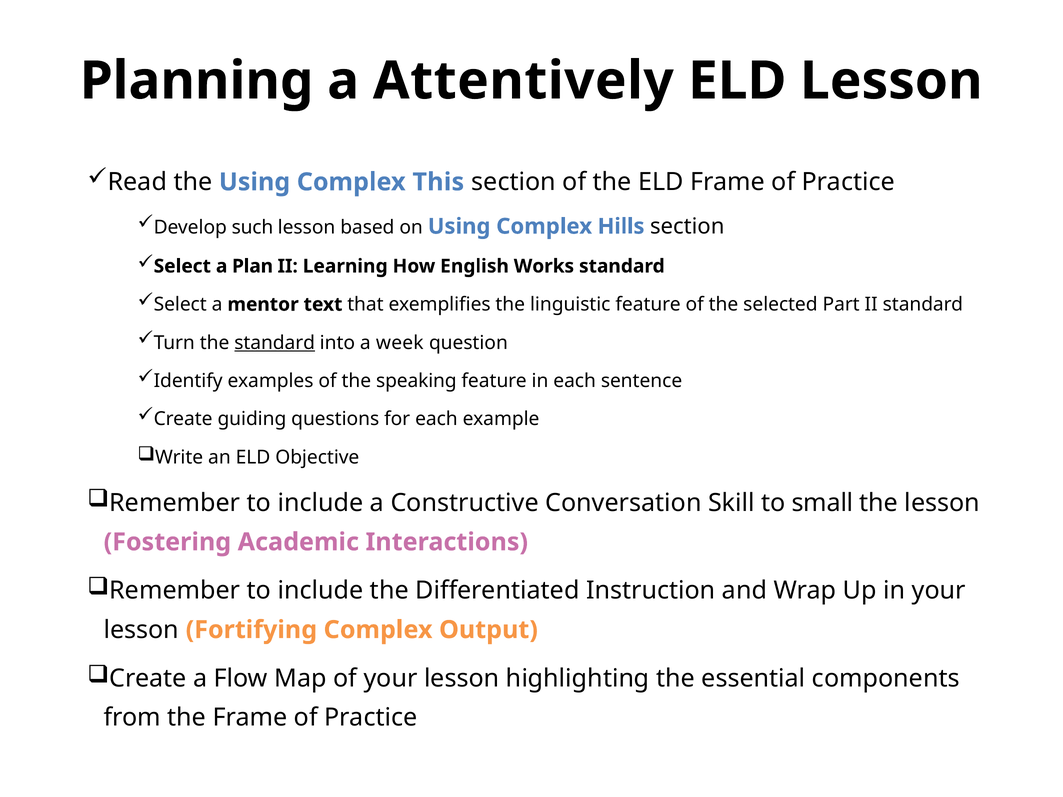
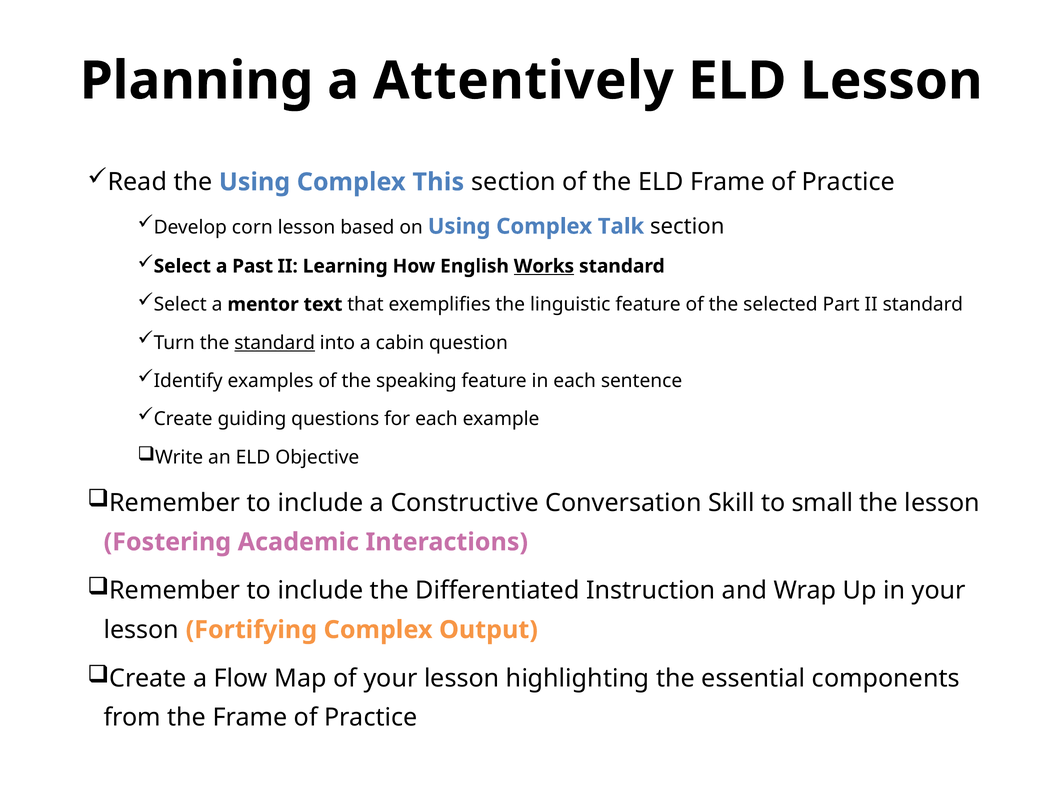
such: such -> corn
Hills: Hills -> Talk
Plan: Plan -> Past
Works underline: none -> present
week: week -> cabin
